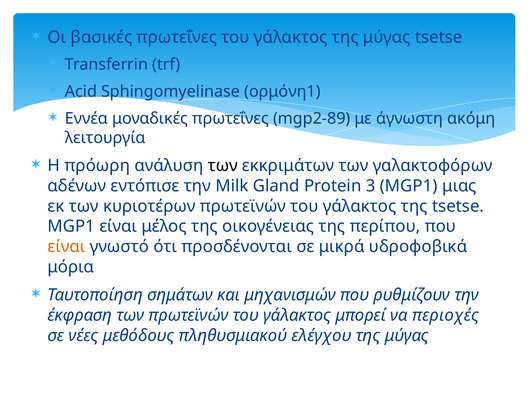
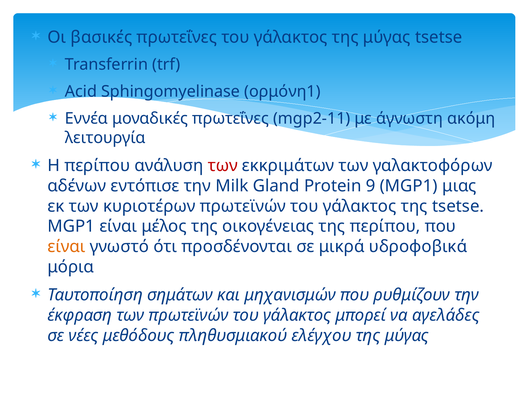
mgp2-89: mgp2-89 -> mgp2-11
Η πρόωρη: πρόωρη -> περίπου
των at (223, 166) colour: black -> red
3: 3 -> 9
περιοχές: περιοχές -> αγελάδες
